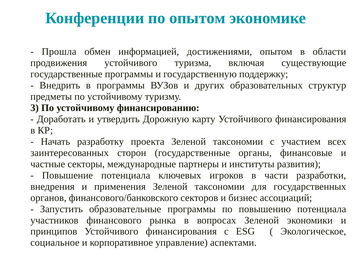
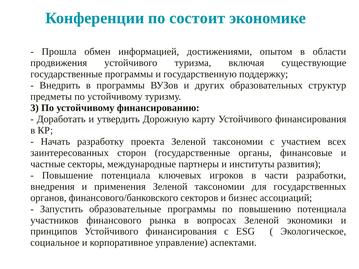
по опытом: опытом -> состоит
